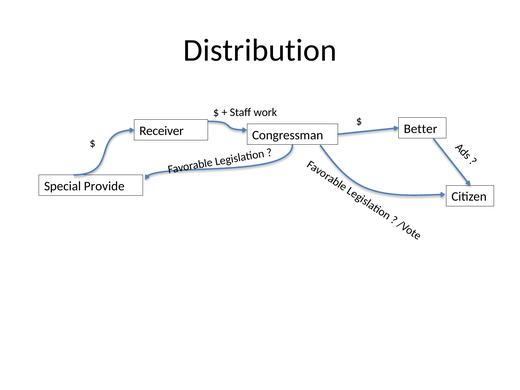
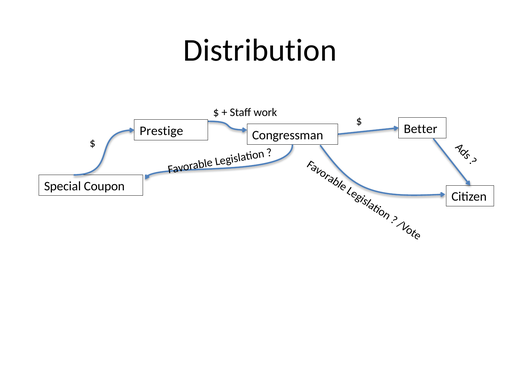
Receiver: Receiver -> Prestige
Provide: Provide -> Coupon
